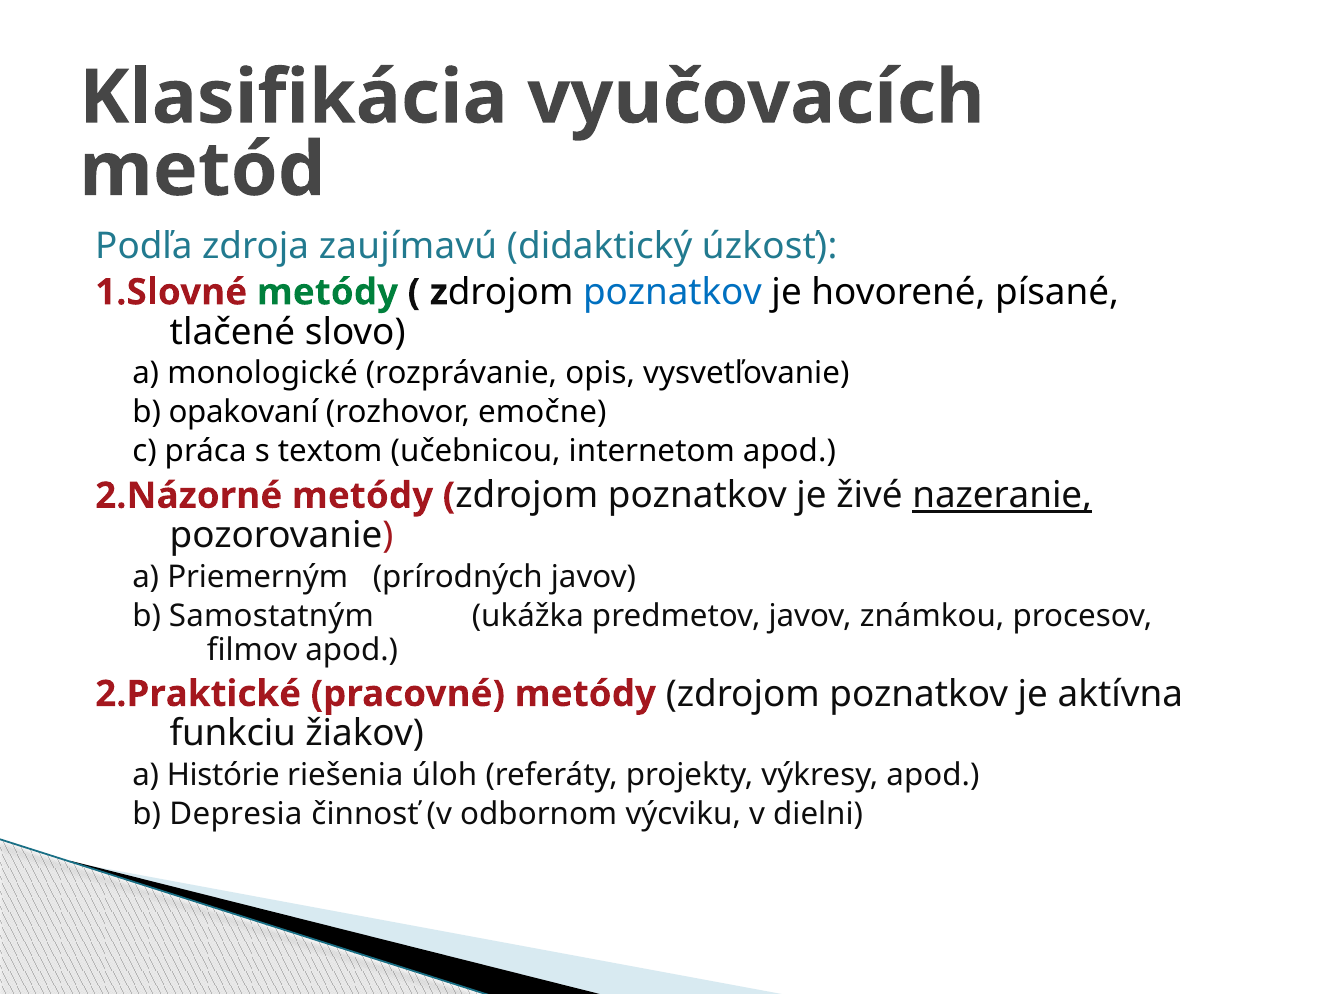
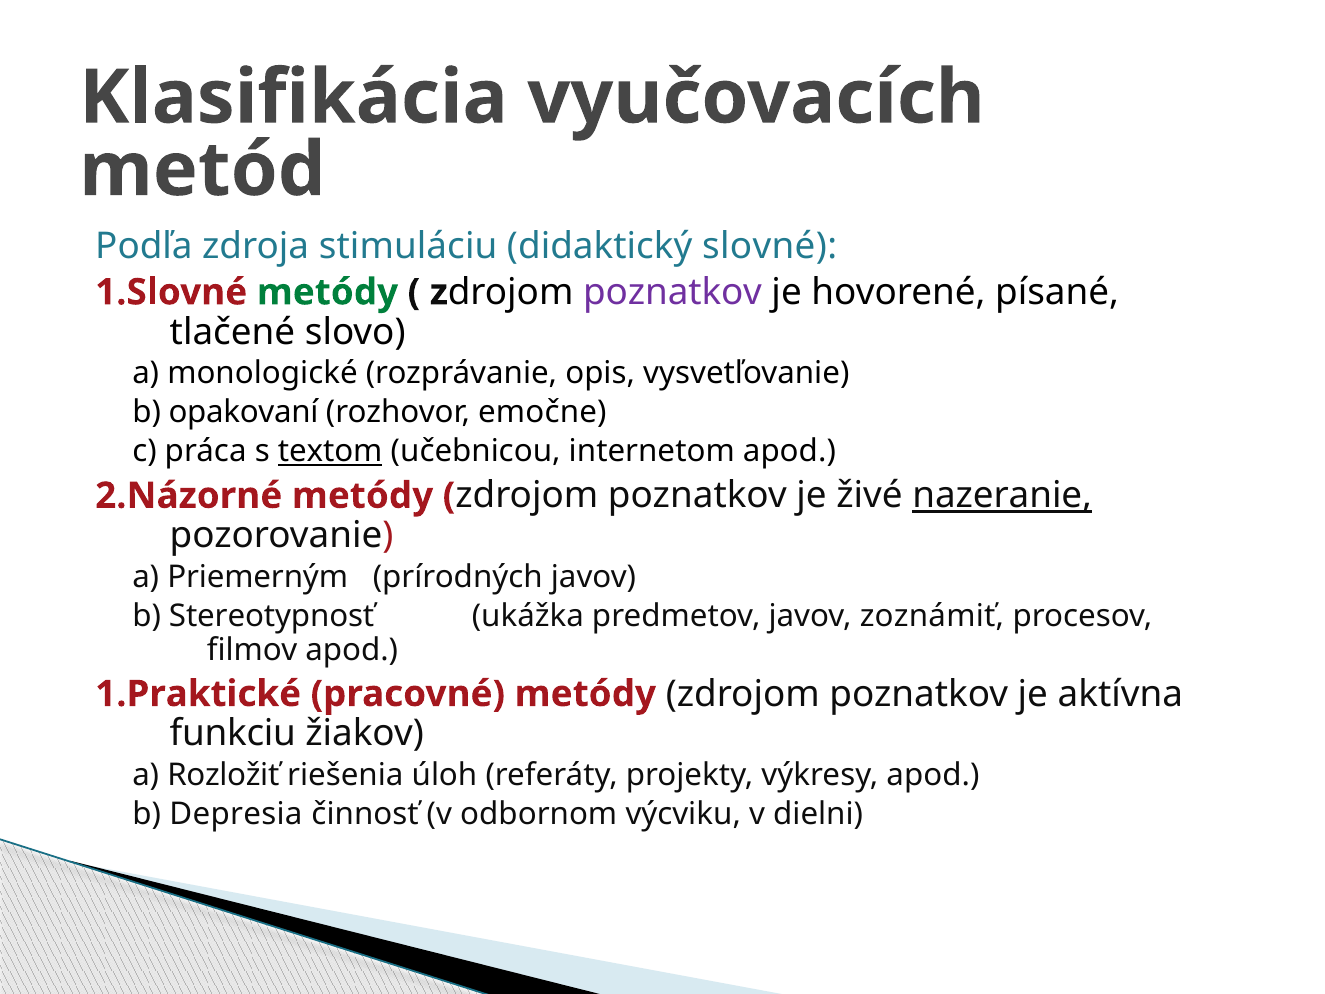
zaujímavú: zaujímavú -> stimuláciu
úzkosť: úzkosť -> slovné
poznatkov at (673, 292) colour: blue -> purple
textom underline: none -> present
Samostatným: Samostatným -> Stereotypnosť
známkou: známkou -> zoznámiť
2.Praktické: 2.Praktické -> 1.Praktické
Histórie: Histórie -> Rozložiť
